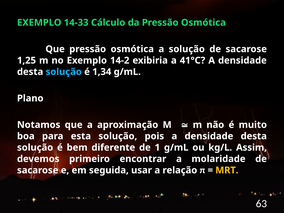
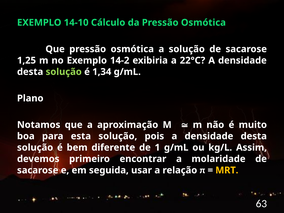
14-33: 14-33 -> 14-10
41°C: 41°C -> 22°C
solução at (64, 72) colour: light blue -> light green
